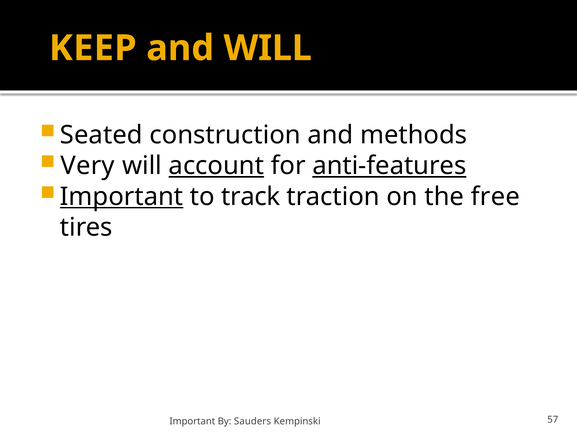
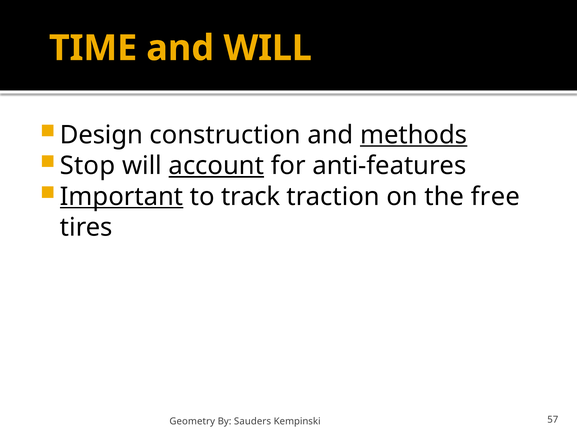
KEEP: KEEP -> TIME
Seated: Seated -> Design
methods underline: none -> present
Very: Very -> Stop
anti-features underline: present -> none
Important at (192, 421): Important -> Geometry
